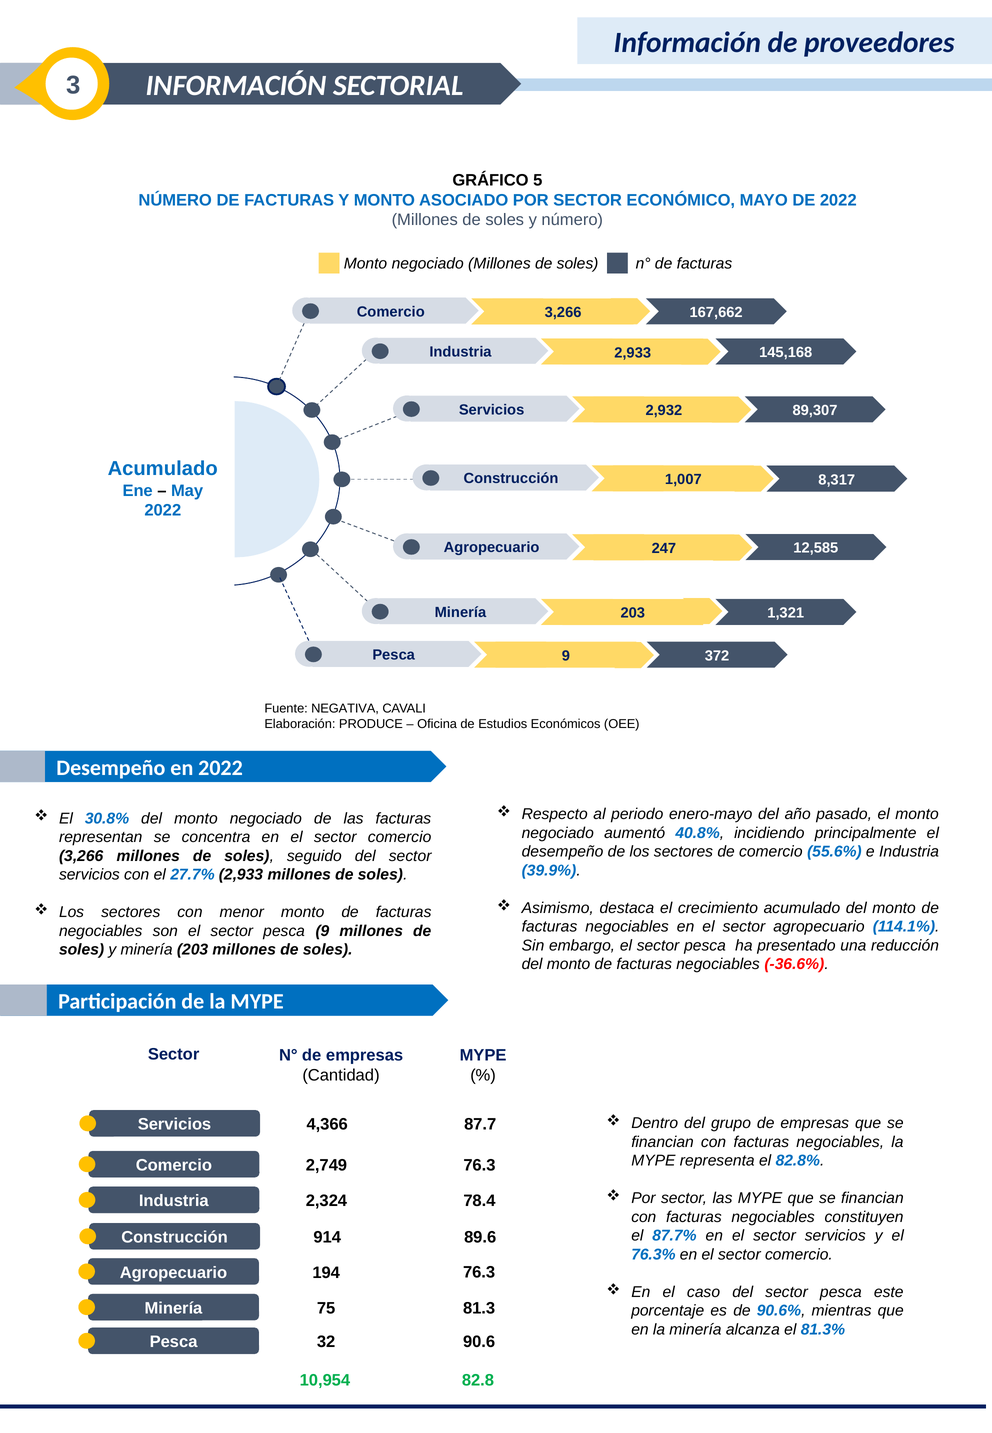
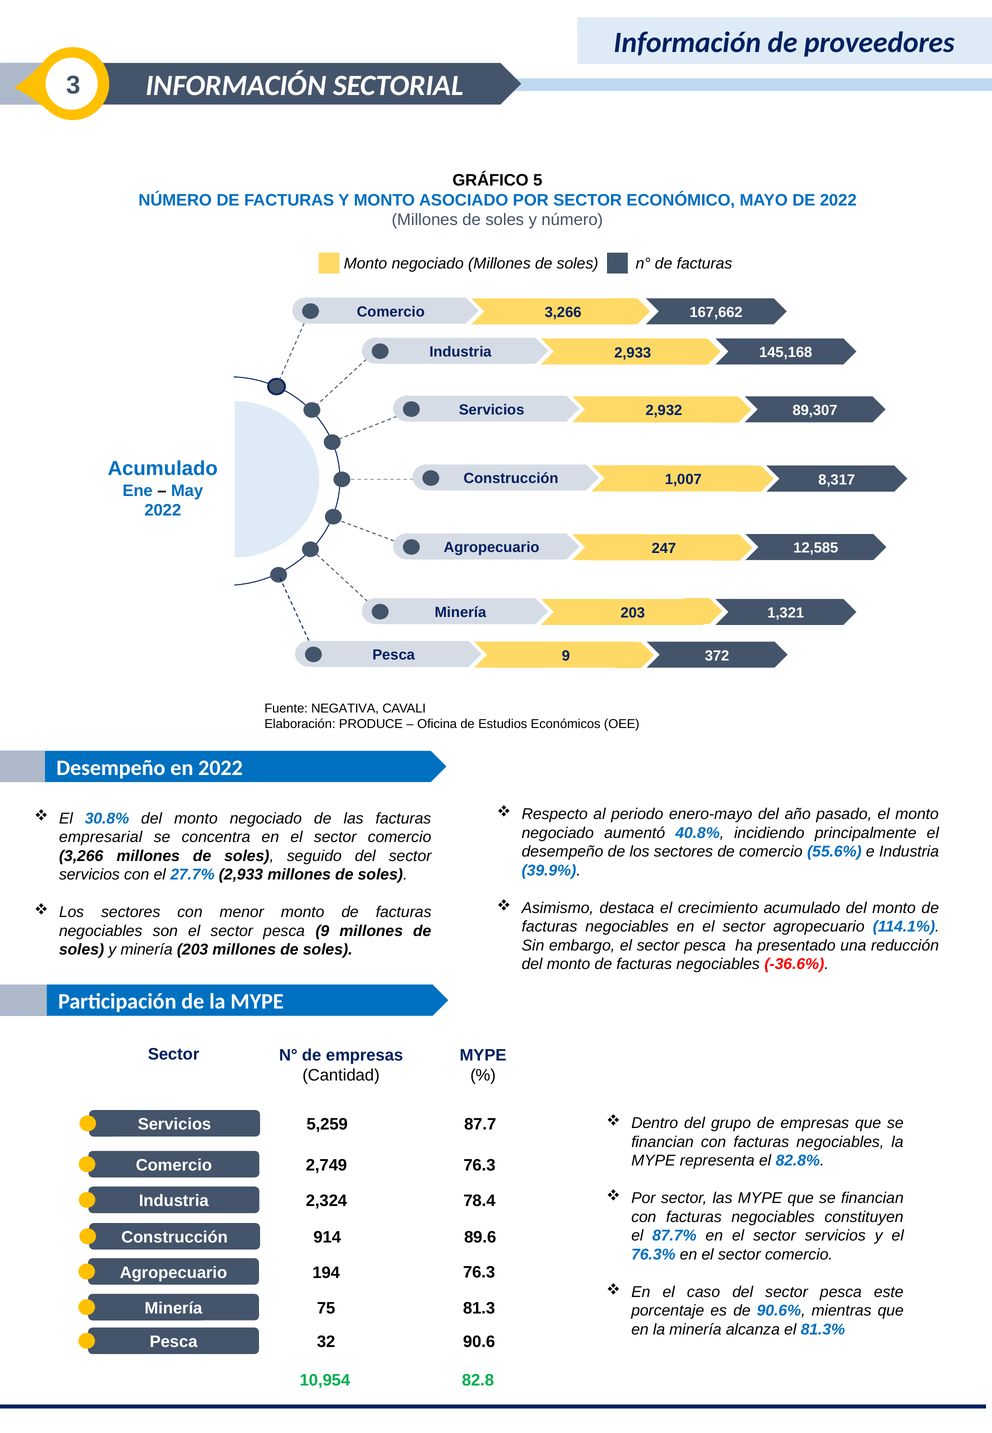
representan: representan -> empresarial
4,366: 4,366 -> 5,259
